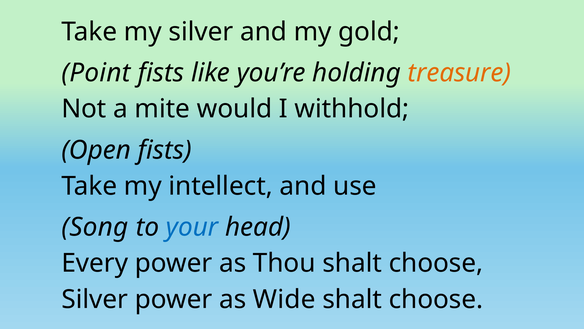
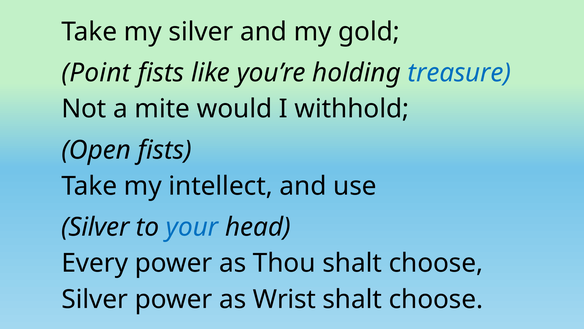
treasure colour: orange -> blue
Song at (95, 227): Song -> Silver
Wide: Wide -> Wrist
